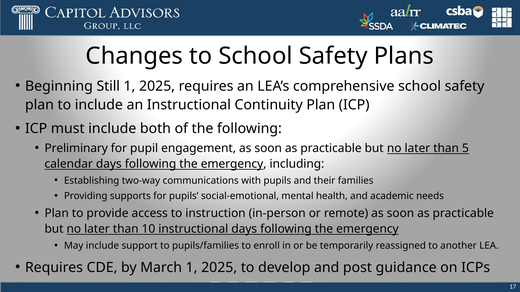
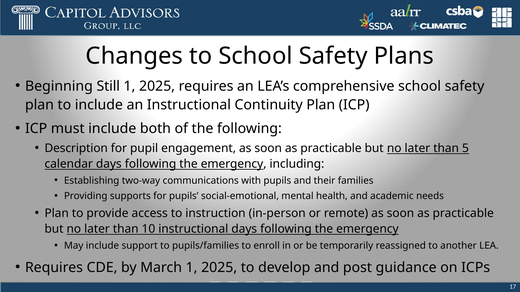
Preliminary: Preliminary -> Description
